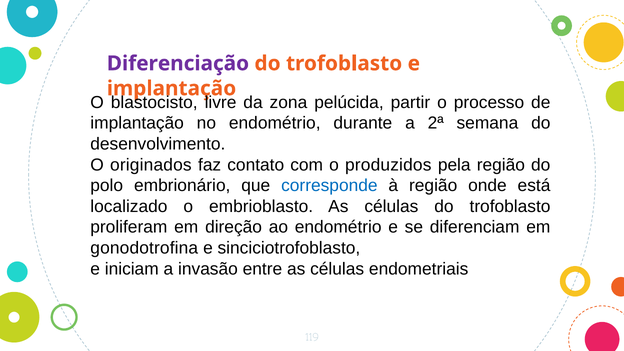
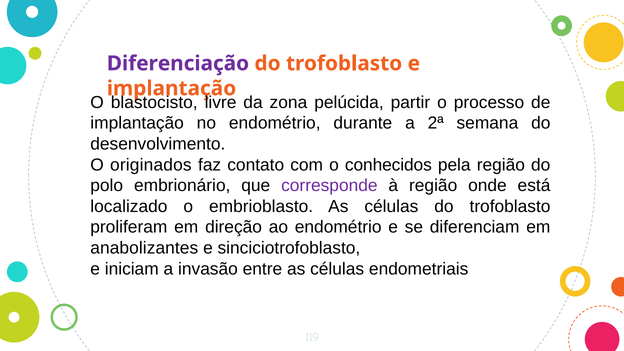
produzidos: produzidos -> conhecidos
corresponde colour: blue -> purple
gonodotrofina: gonodotrofina -> anabolizantes
